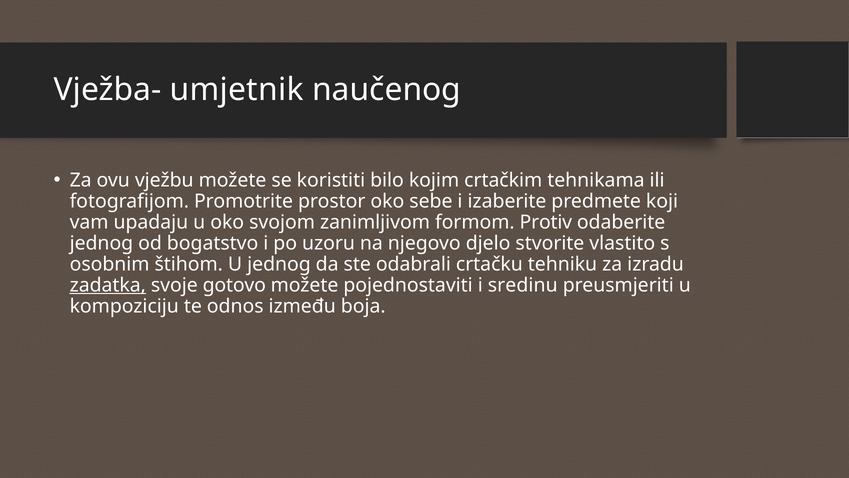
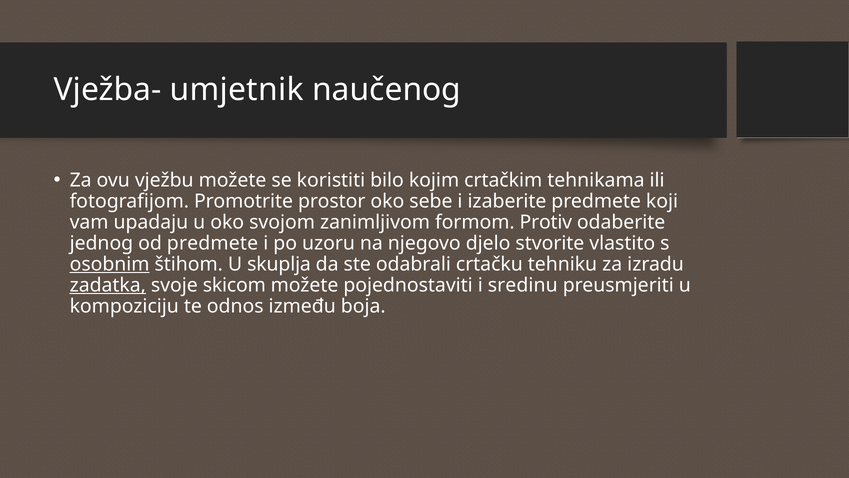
od bogatstvo: bogatstvo -> predmete
osobnim underline: none -> present
U jednog: jednog -> skuplja
gotovo: gotovo -> skicom
